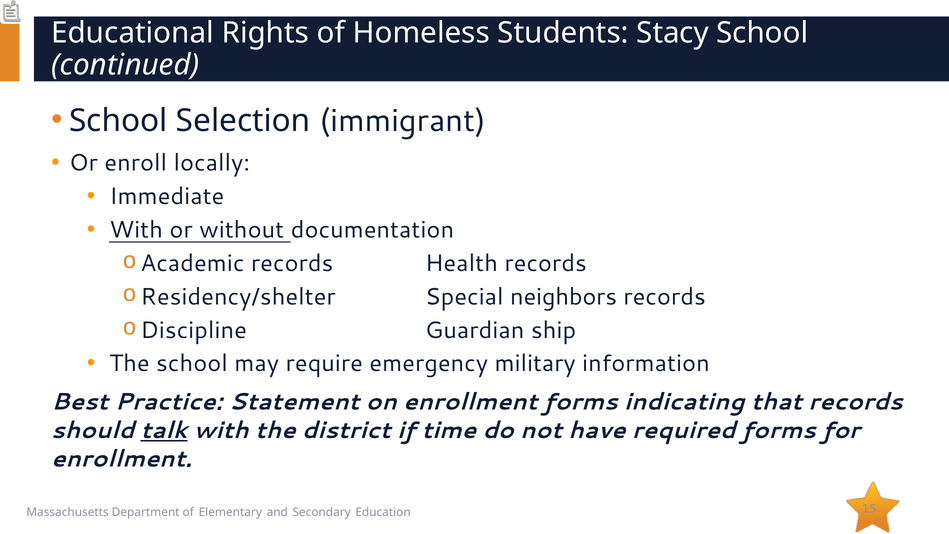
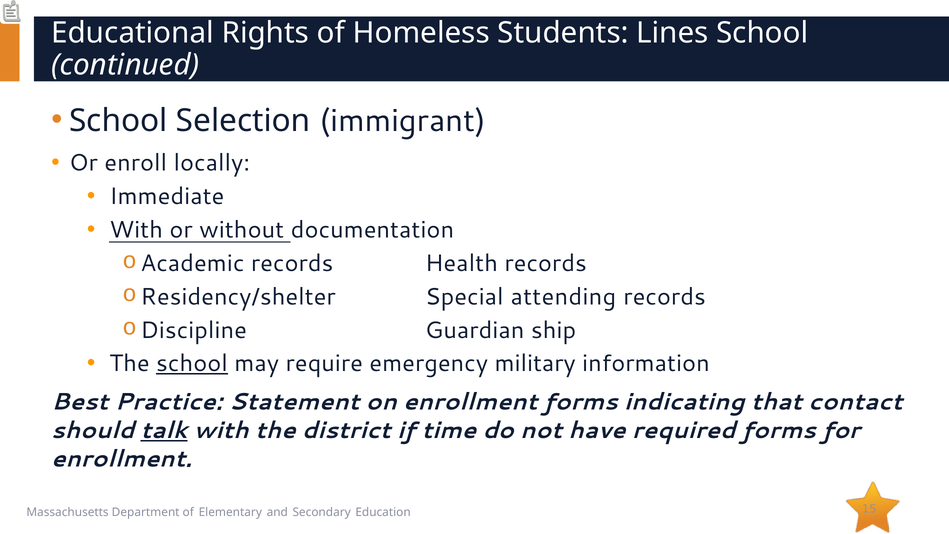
Stacy: Stacy -> Lines
neighbors: neighbors -> attending
school at (192, 364) underline: none -> present
that records: records -> contact
